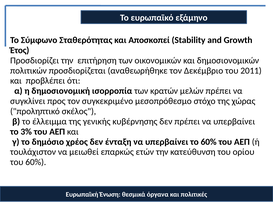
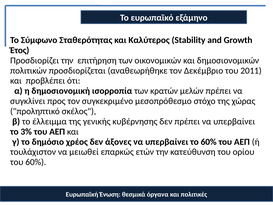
Αποσκοπεί: Αποσκοπεί -> Καλύτερος
ένταξη: ένταξη -> άξονες
